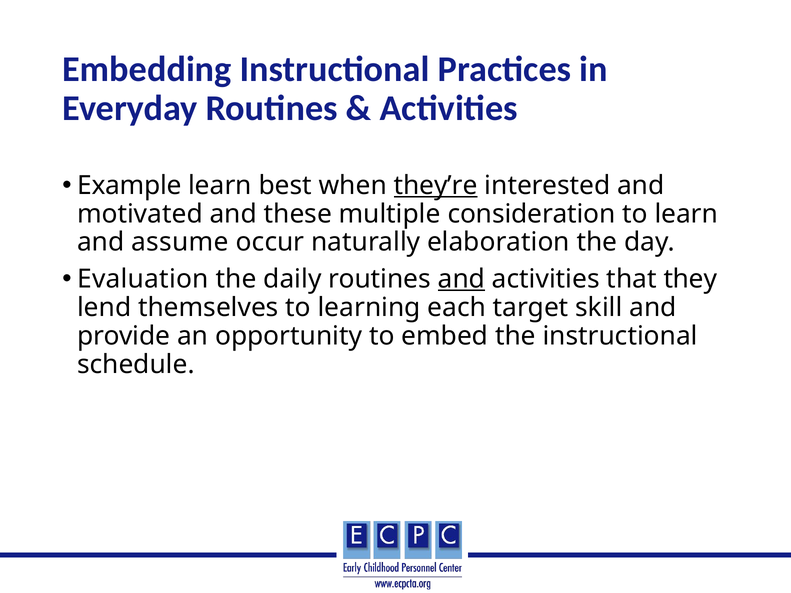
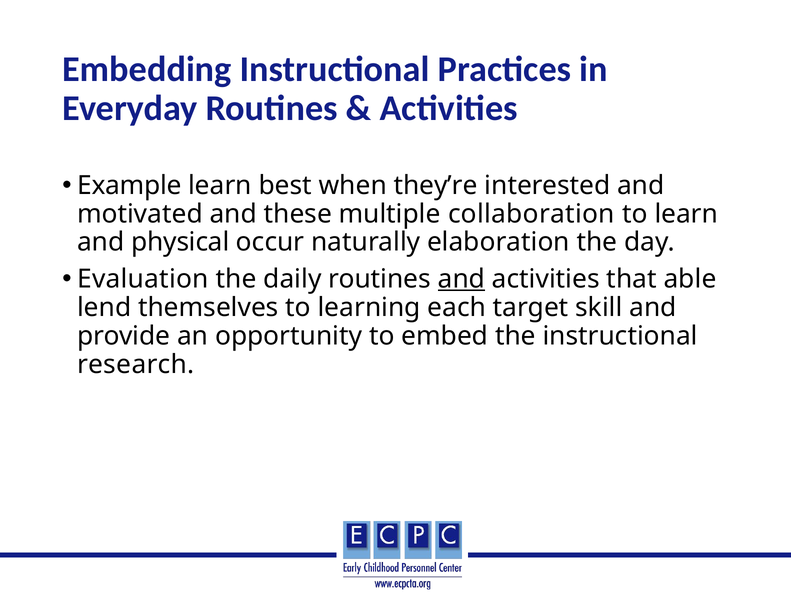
they’re underline: present -> none
consideration: consideration -> collaboration
assume: assume -> physical
they: they -> able
schedule: schedule -> research
